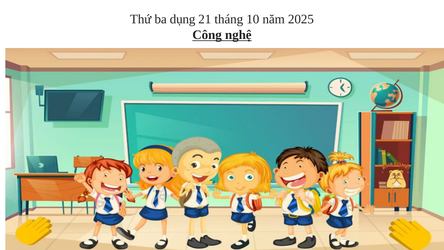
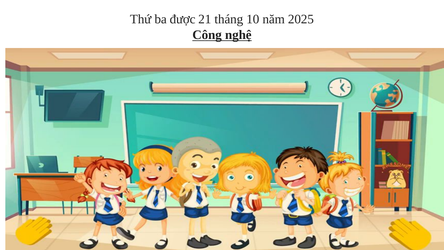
dụng: dụng -> được
